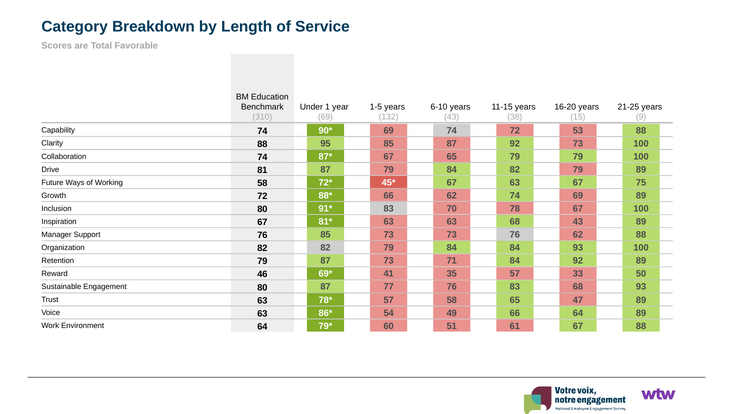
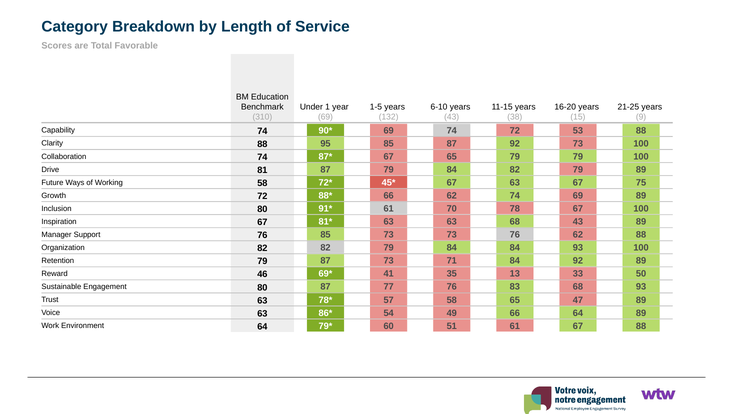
83 at (389, 208): 83 -> 61
35 57: 57 -> 13
